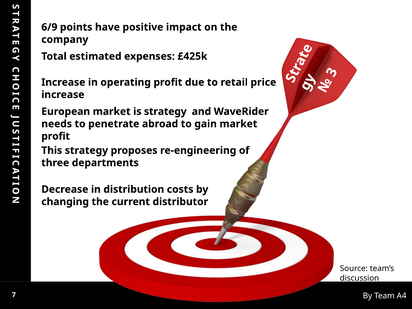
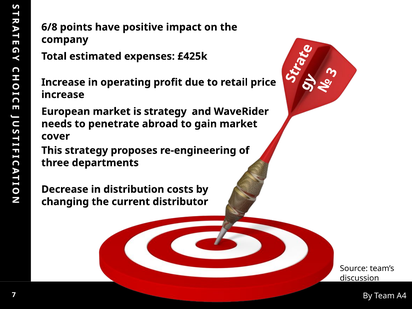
6/9: 6/9 -> 6/8
profit at (56, 136): profit -> cover
